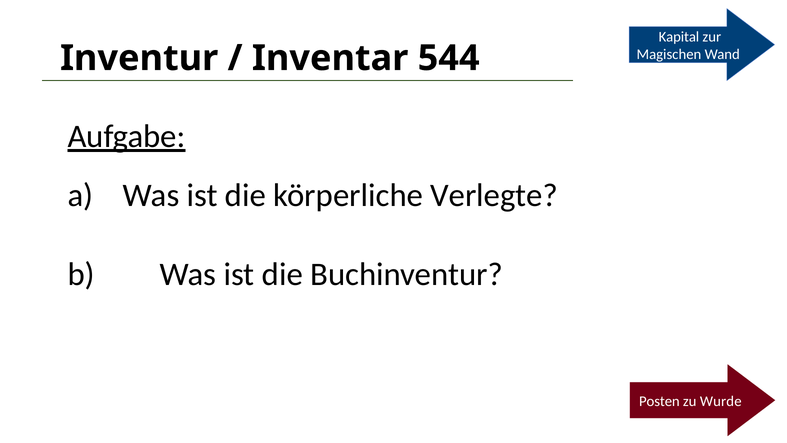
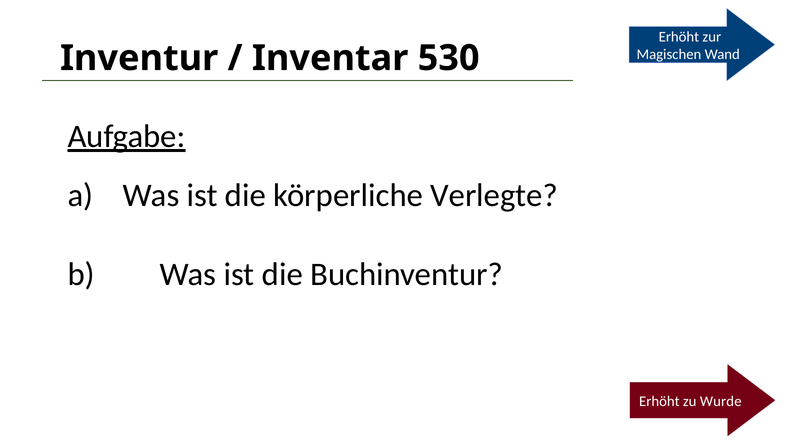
Kapital at (679, 37): Kapital -> Erhöht
544: 544 -> 530
Posten at (659, 401): Posten -> Erhöht
